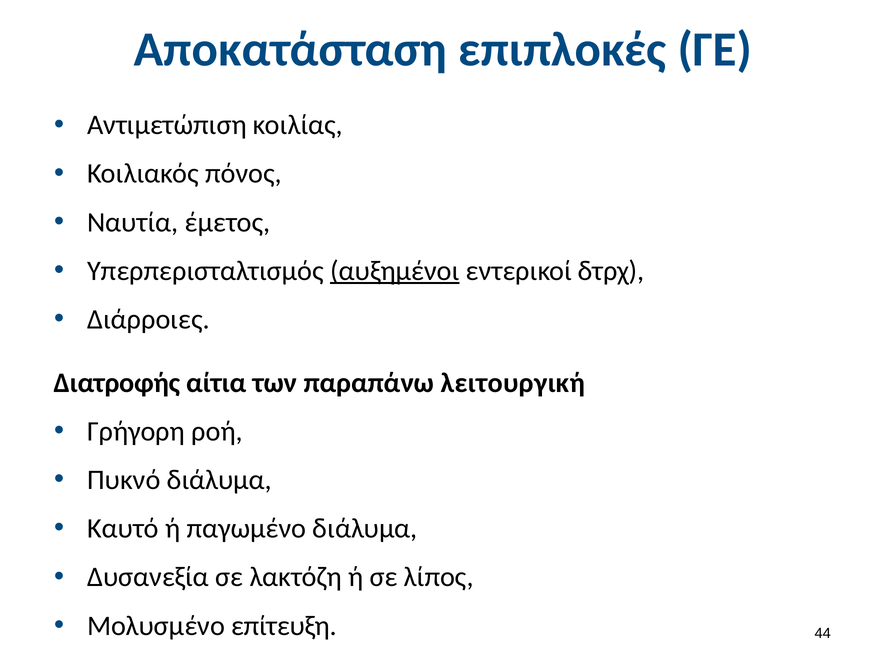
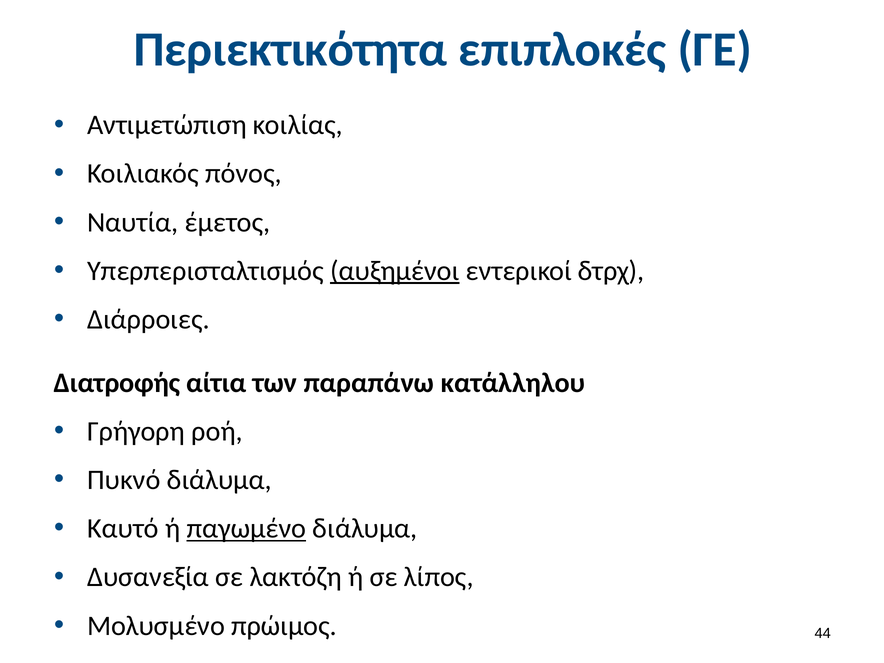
Αποκατάσταση: Αποκατάσταση -> Περιεκτικότητα
λειτουργική: λειτουργική -> κατάλληλου
παγωμένο underline: none -> present
επίτευξη: επίτευξη -> πρώιμος
